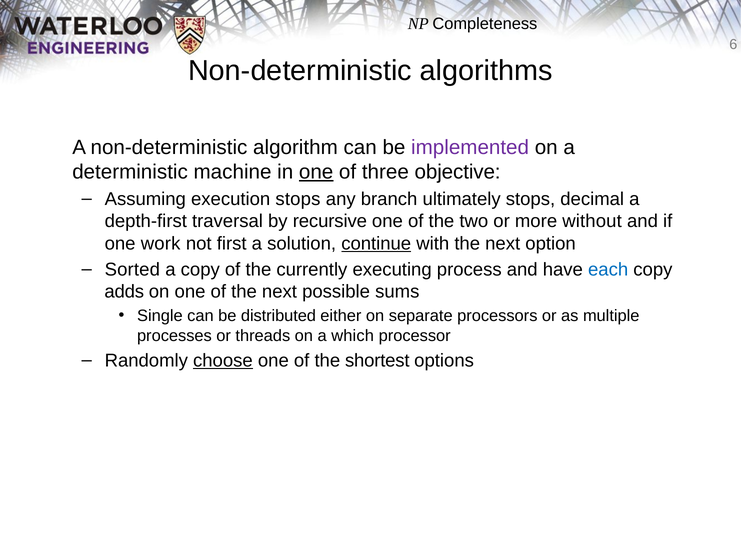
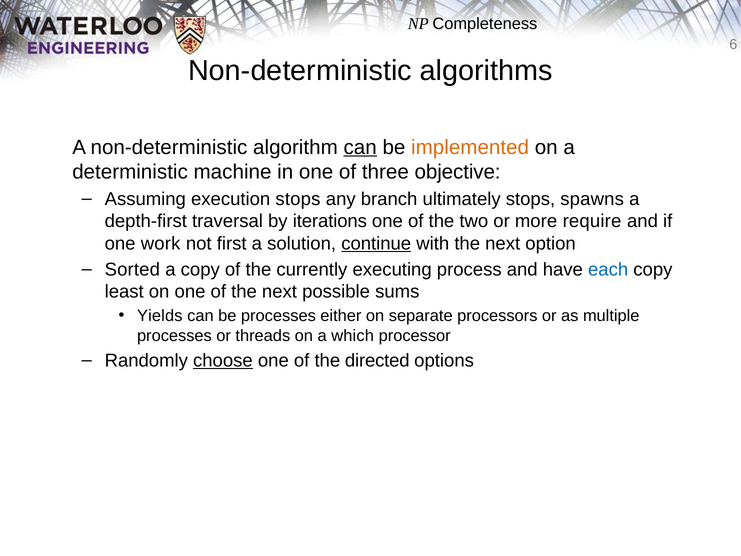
can at (360, 147) underline: none -> present
implemented colour: purple -> orange
one at (316, 172) underline: present -> none
decimal: decimal -> spawns
recursive: recursive -> iterations
without: without -> require
adds: adds -> least
Single: Single -> Yields
be distributed: distributed -> processes
shortest: shortest -> directed
